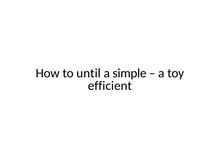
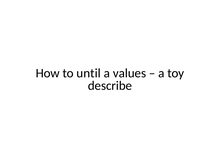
simple: simple -> values
efficient: efficient -> describe
